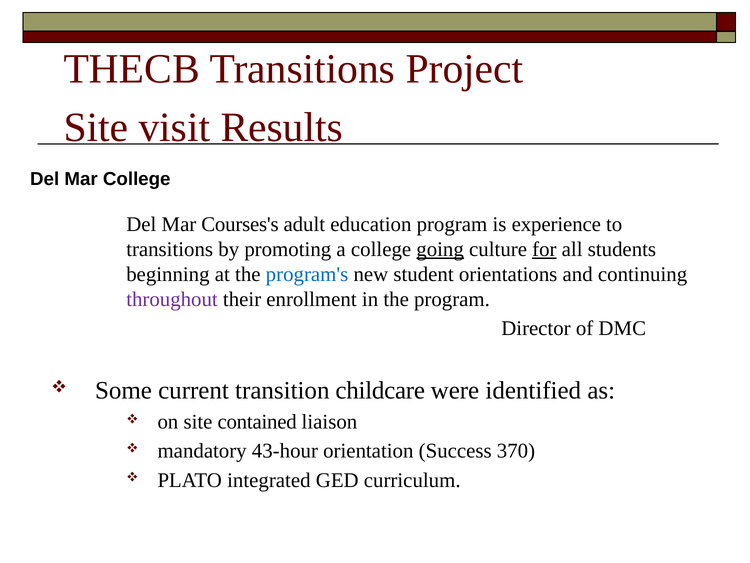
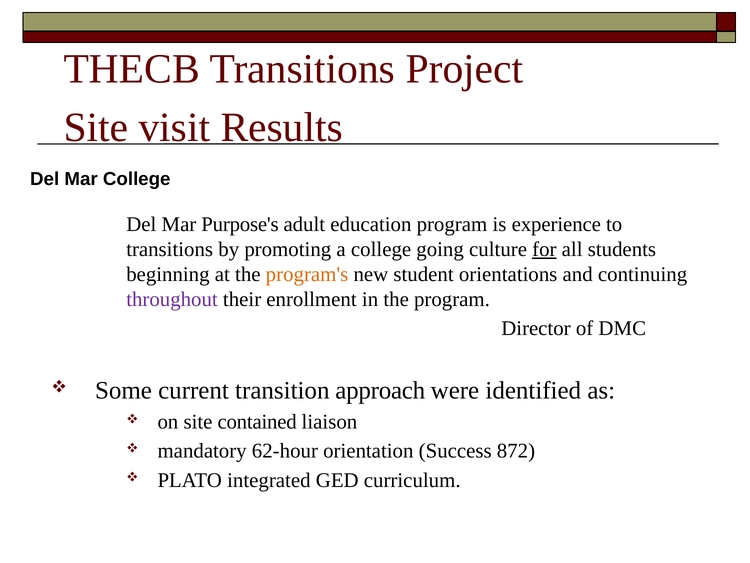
Courses's: Courses's -> Purpose's
going underline: present -> none
program's colour: blue -> orange
childcare: childcare -> approach
43-hour: 43-hour -> 62-hour
370: 370 -> 872
